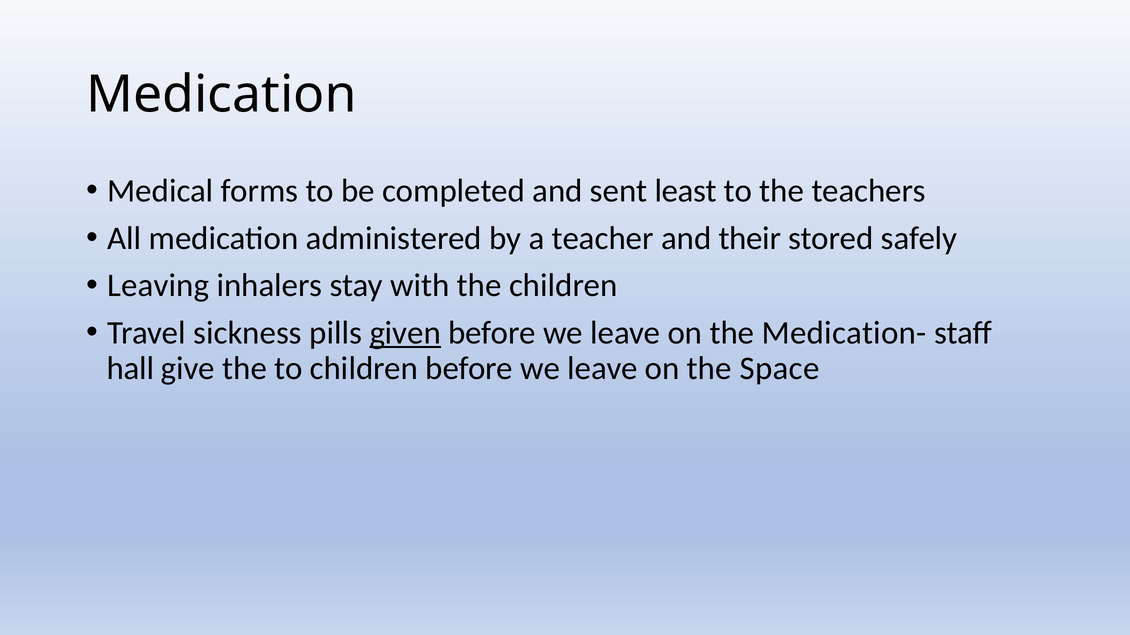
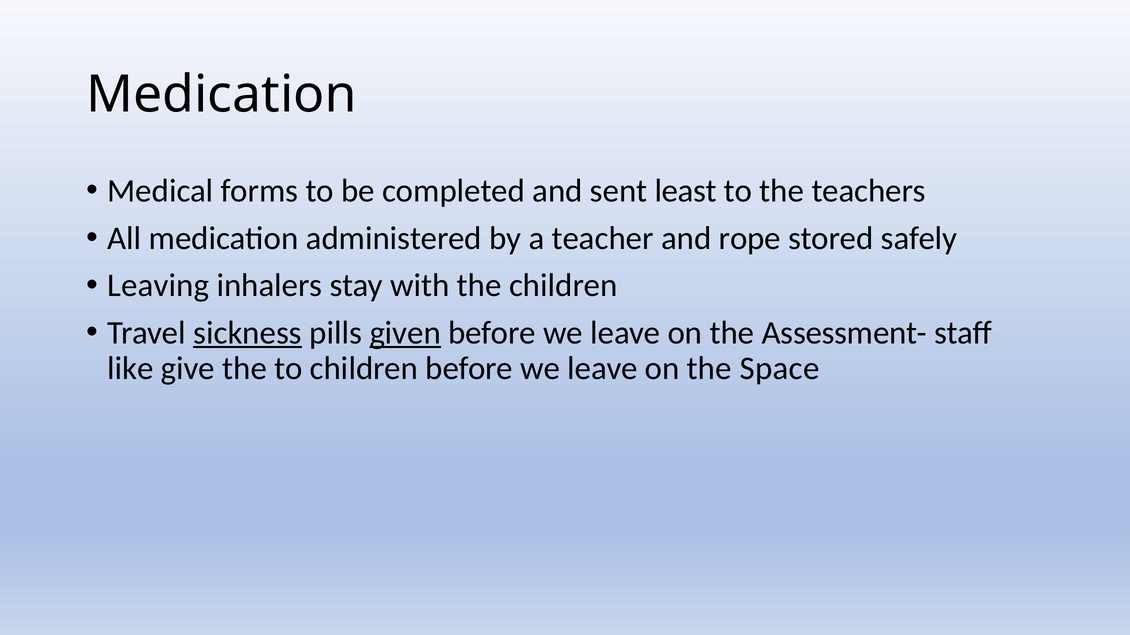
their: their -> rope
sickness underline: none -> present
Medication-: Medication- -> Assessment-
hall: hall -> like
